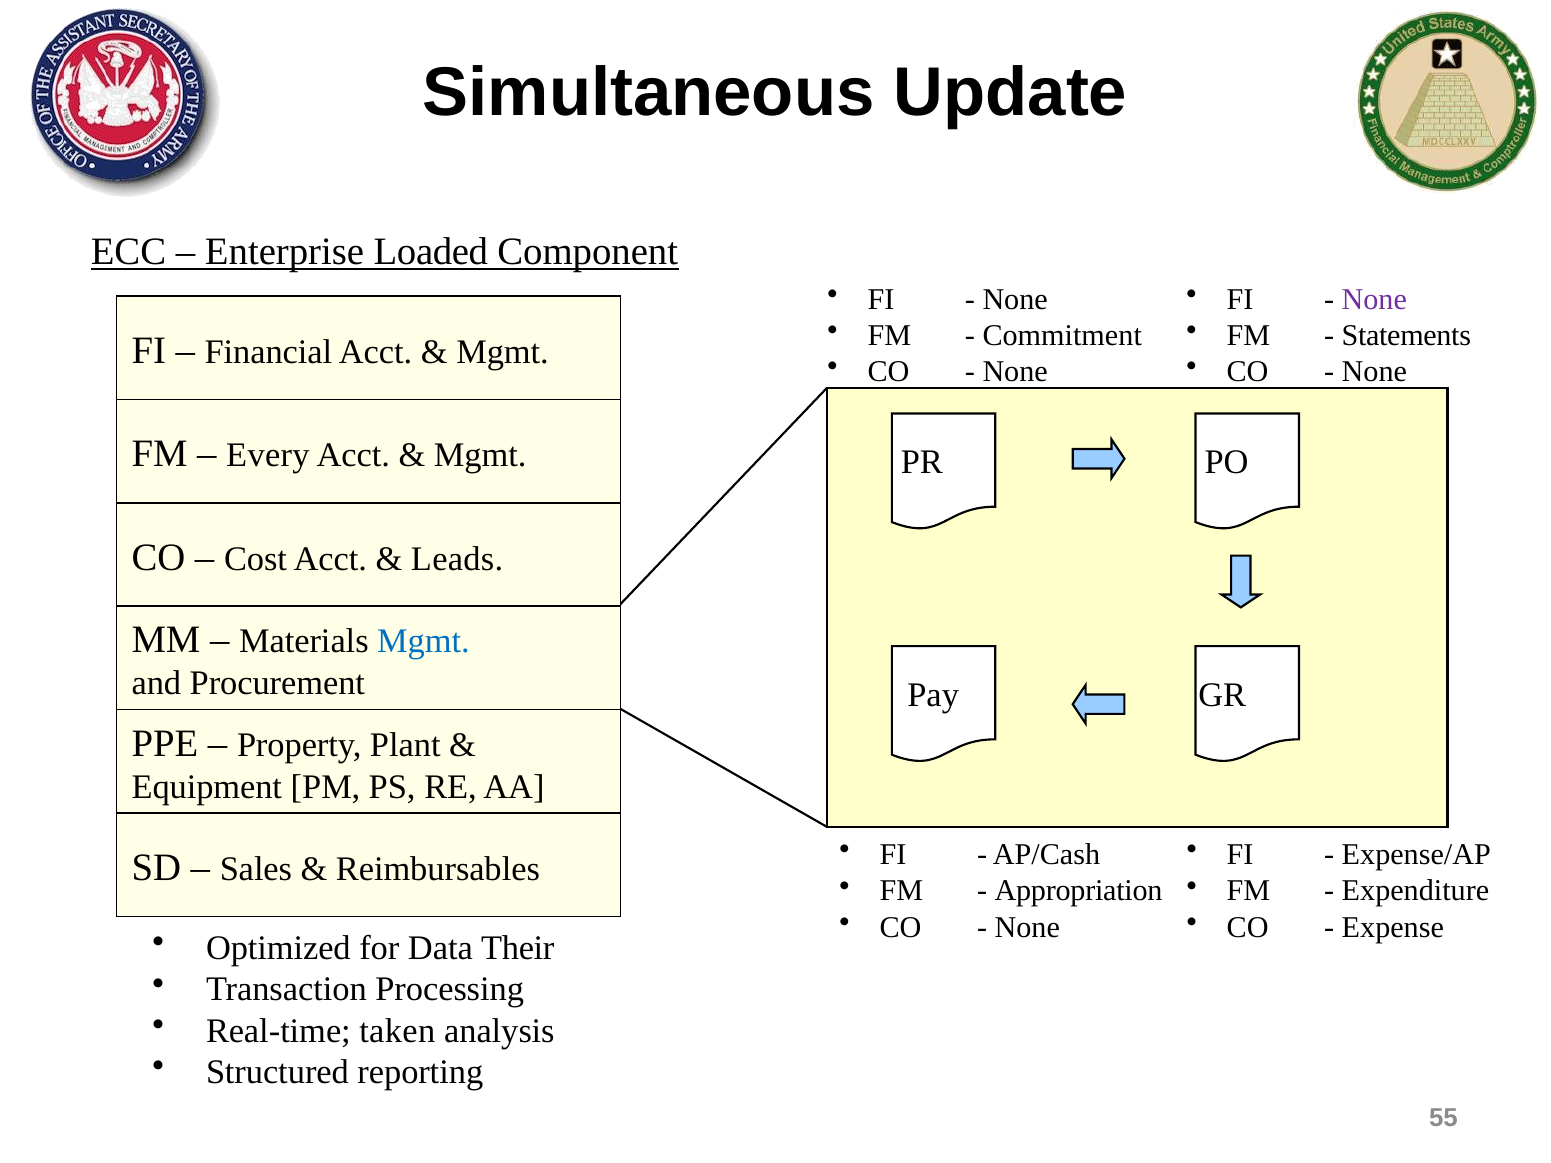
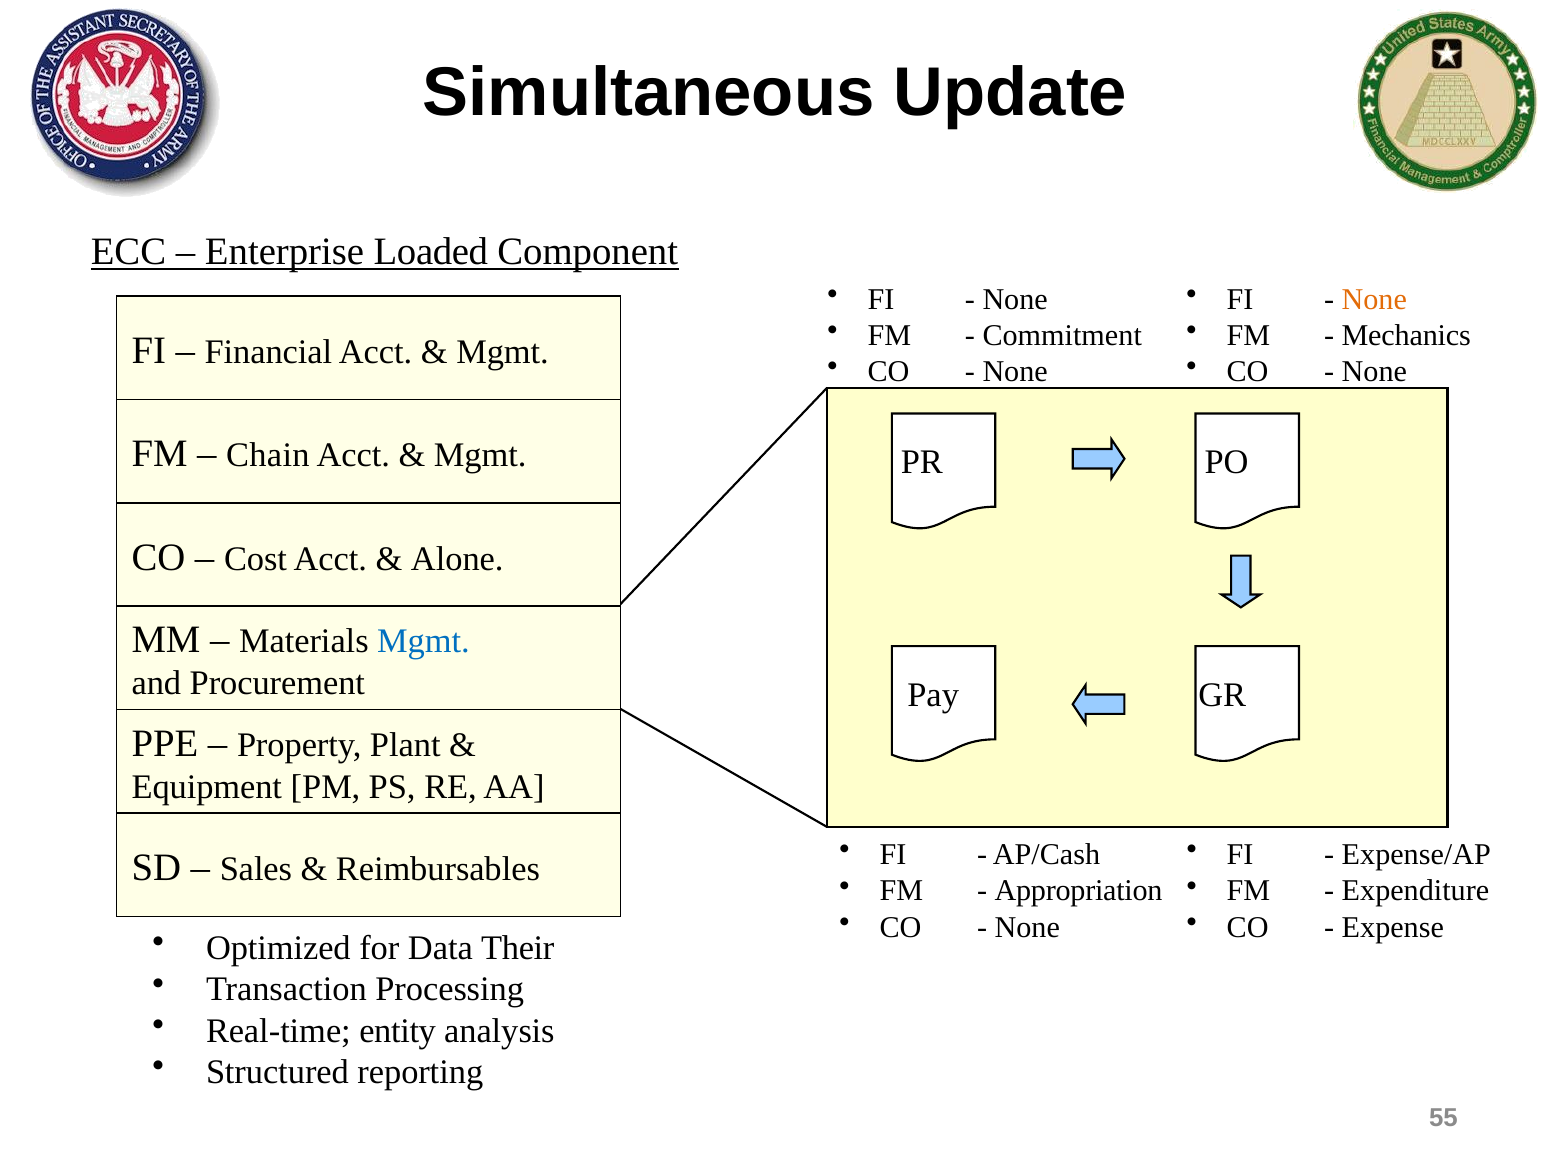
None at (1374, 299) colour: purple -> orange
Statements: Statements -> Mechanics
Every: Every -> Chain
Leads: Leads -> Alone
taken: taken -> entity
